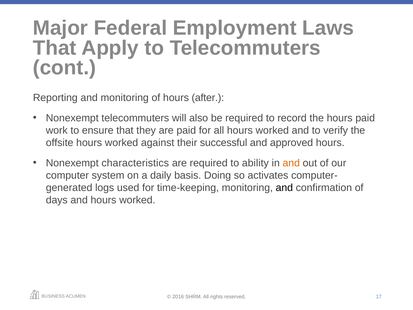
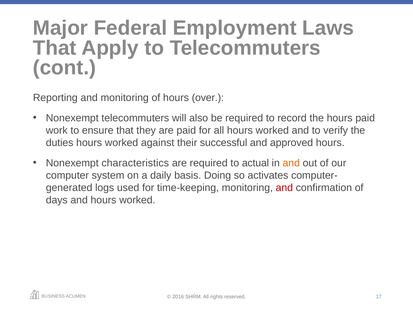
after: after -> over
offsite: offsite -> duties
ability: ability -> actual
and at (284, 188) colour: black -> red
